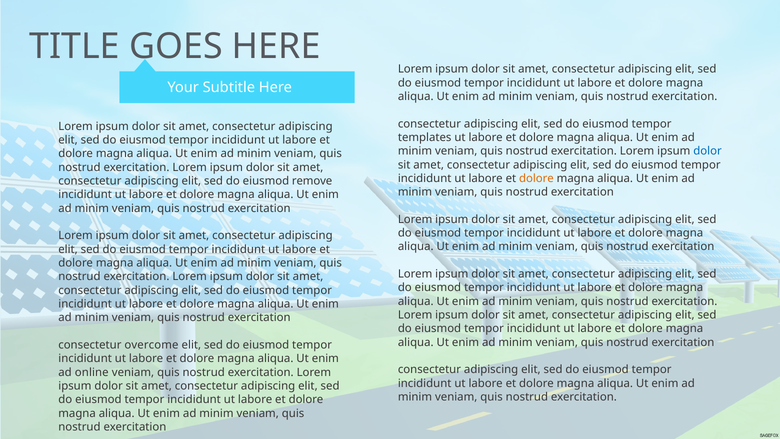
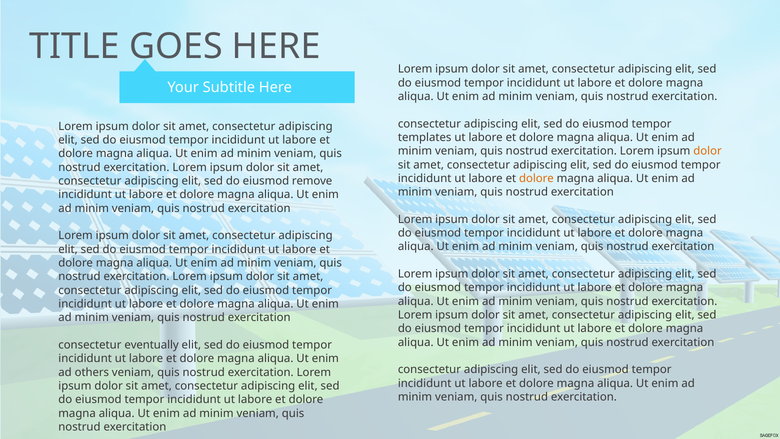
dolor at (708, 151) colour: blue -> orange
overcome: overcome -> eventually
online: online -> others
